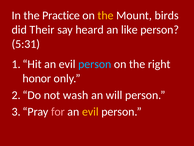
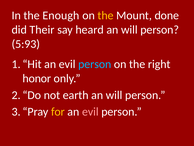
Practice: Practice -> Enough
birds: birds -> done
like at (129, 30): like -> will
5:31: 5:31 -> 5:93
wash: wash -> earth
for colour: pink -> yellow
evil at (90, 111) colour: yellow -> pink
